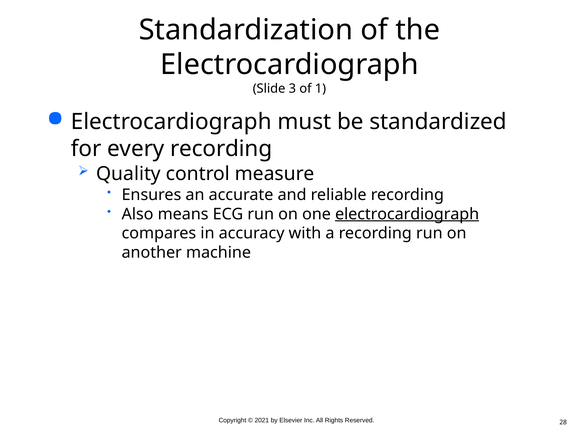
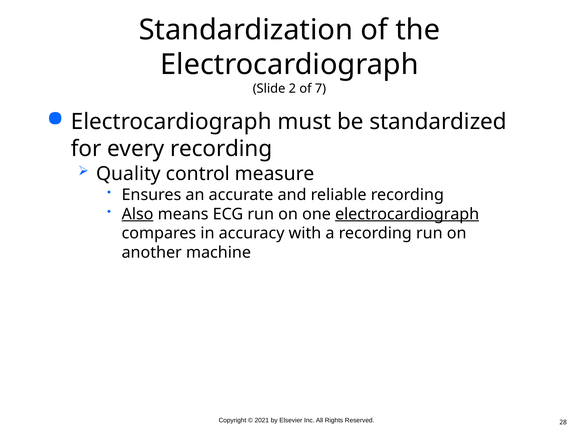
3: 3 -> 2
1: 1 -> 7
Also underline: none -> present
